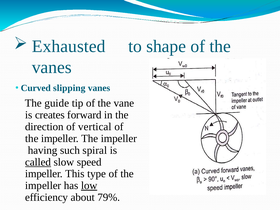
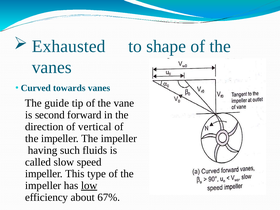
slipping: slipping -> towards
creates: creates -> second
spiral: spiral -> fluids
called underline: present -> none
79%: 79% -> 67%
